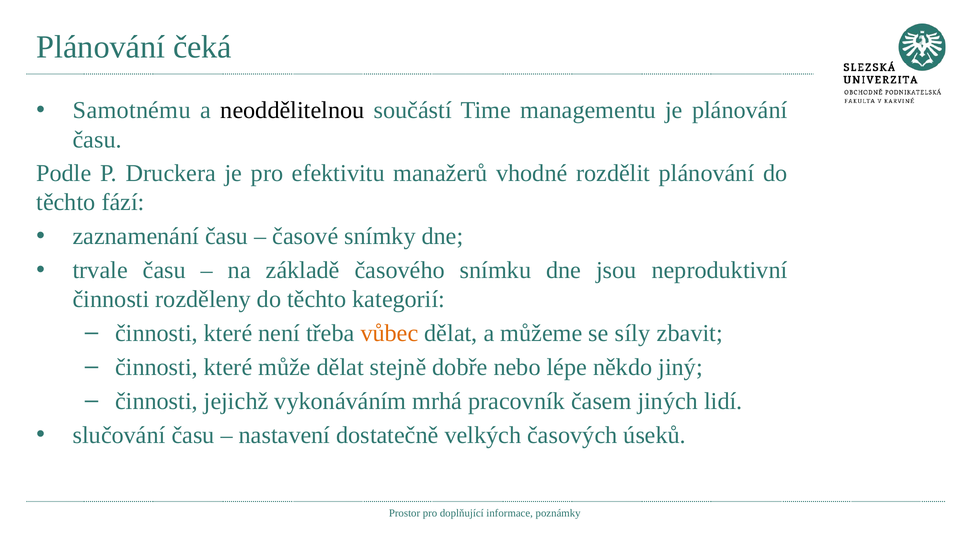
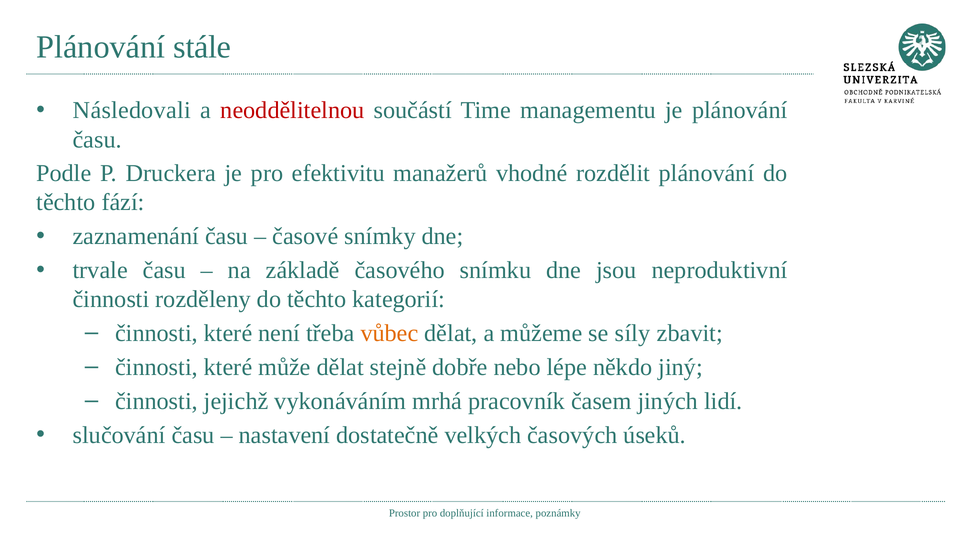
čeká: čeká -> stále
Samotnému: Samotnému -> Následovali
neoddělitelnou colour: black -> red
